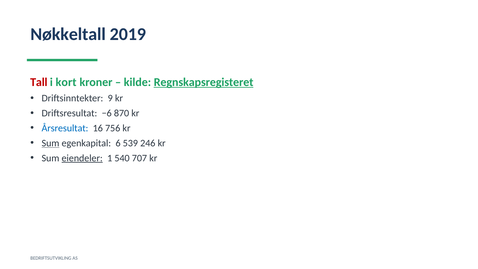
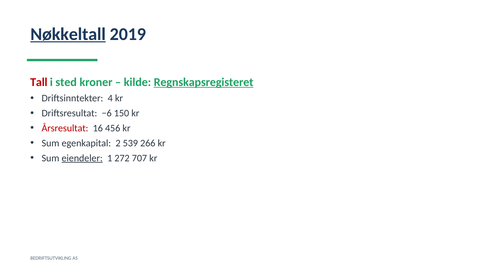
Nøkkeltall underline: none -> present
kort: kort -> sted
9: 9 -> 4
870: 870 -> 150
Årsresultat colour: blue -> red
756: 756 -> 456
Sum at (50, 143) underline: present -> none
6: 6 -> 2
246: 246 -> 266
540: 540 -> 272
